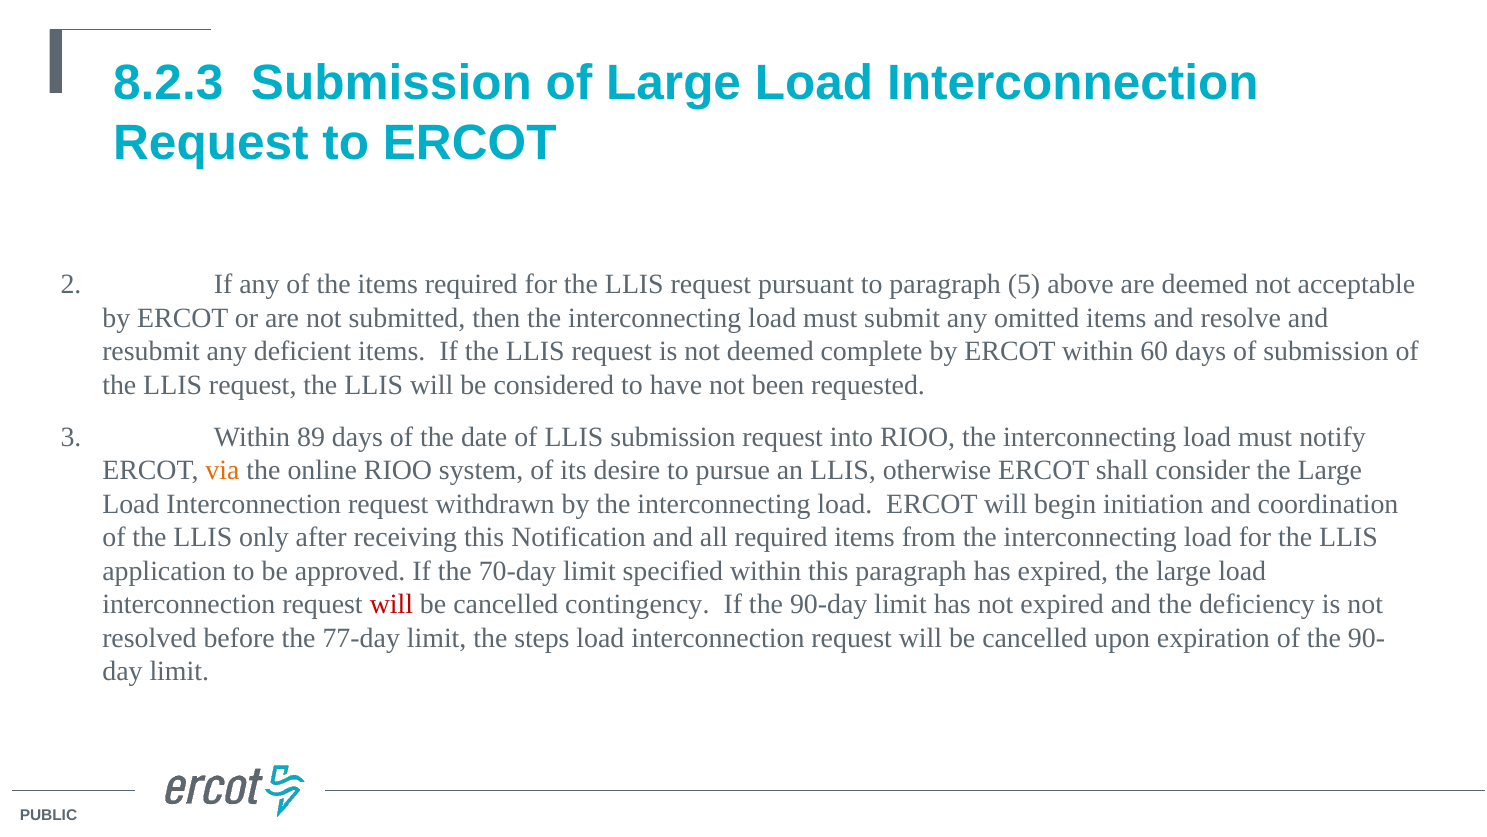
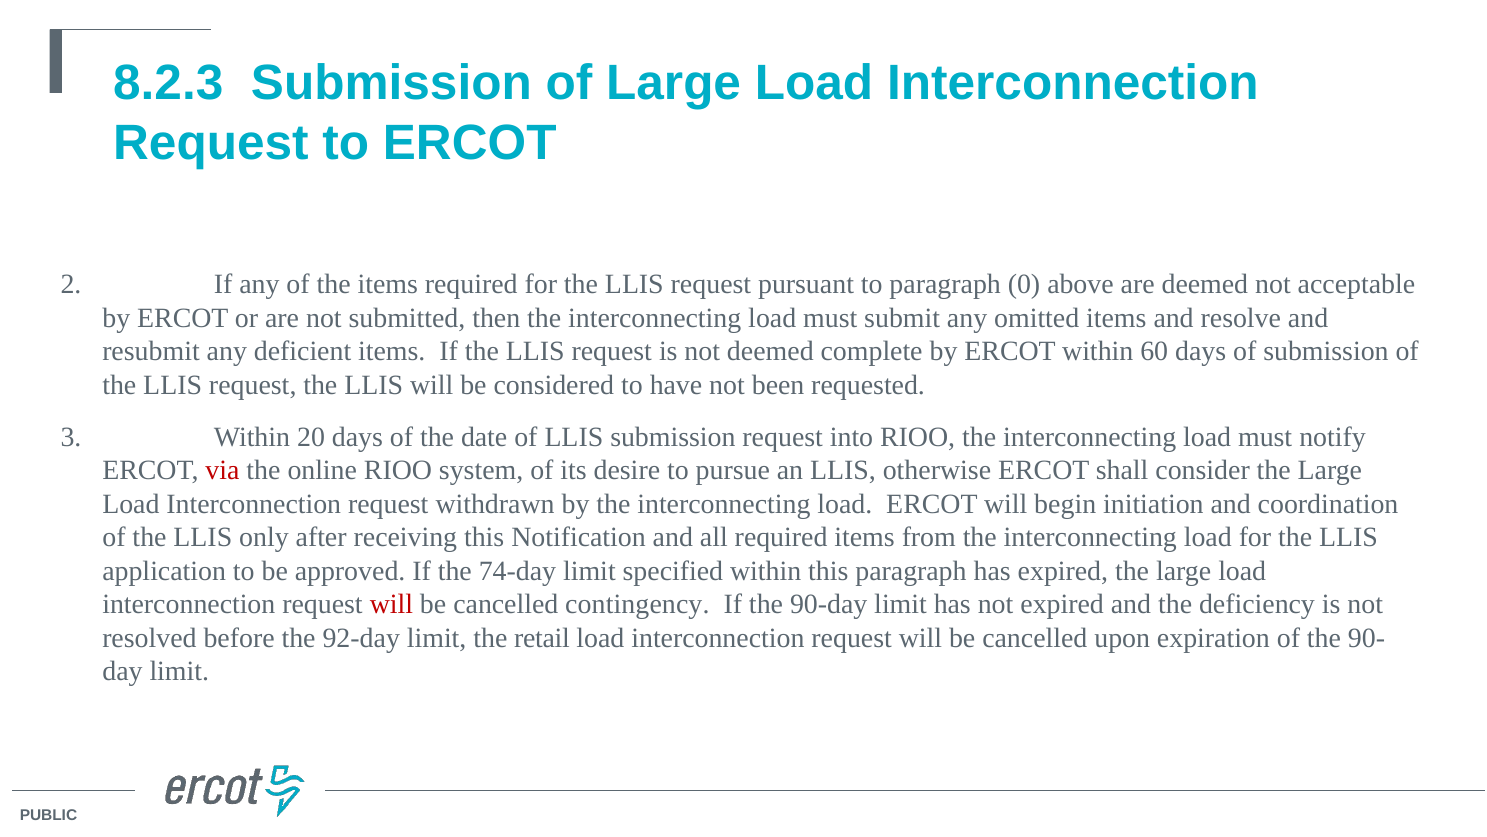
5: 5 -> 0
89: 89 -> 20
via colour: orange -> red
70-day: 70-day -> 74-day
77-day: 77-day -> 92-day
steps: steps -> retail
